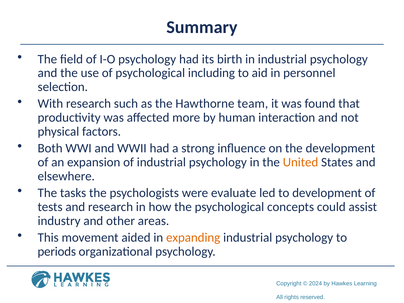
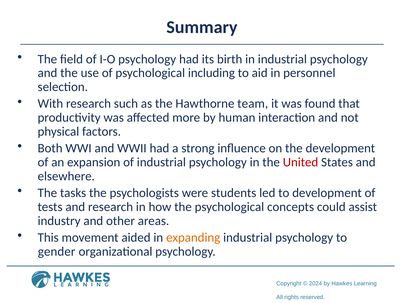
United colour: orange -> red
evaluate: evaluate -> students
periods: periods -> gender
